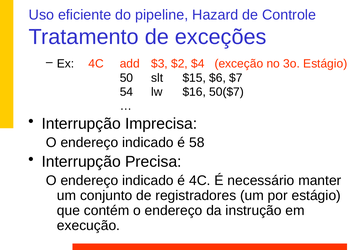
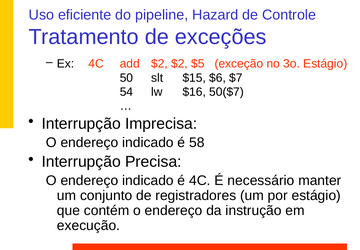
add $3: $3 -> $2
$4: $4 -> $5
